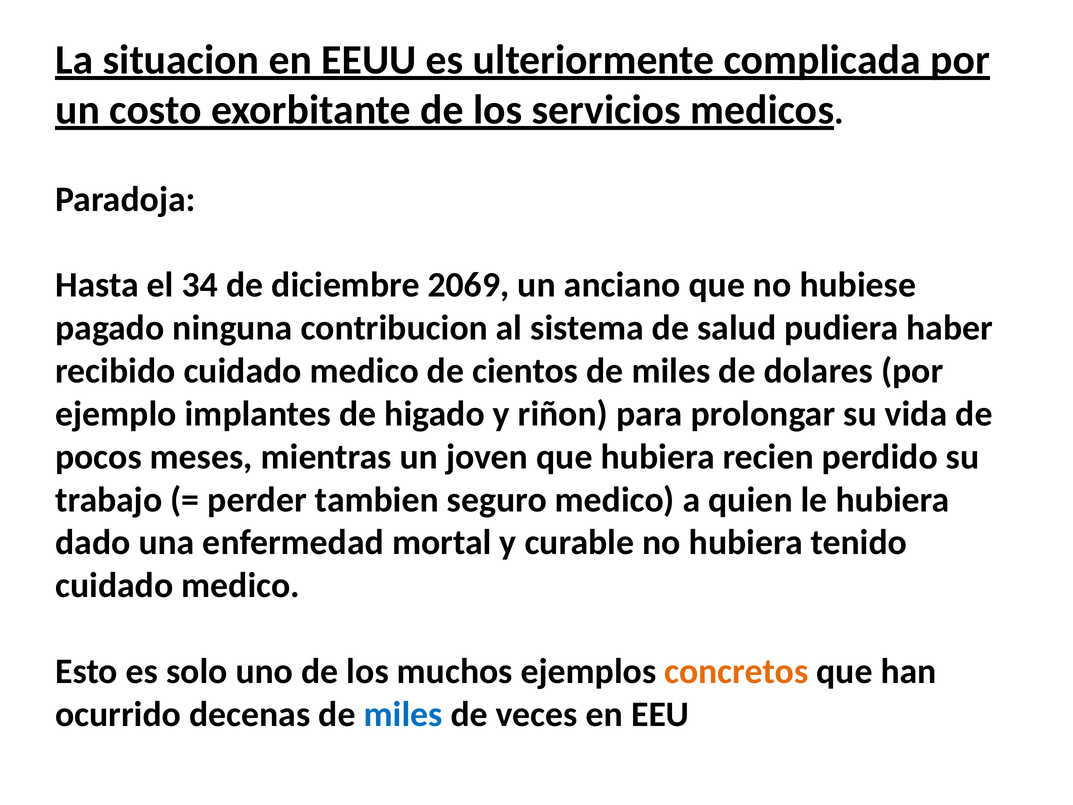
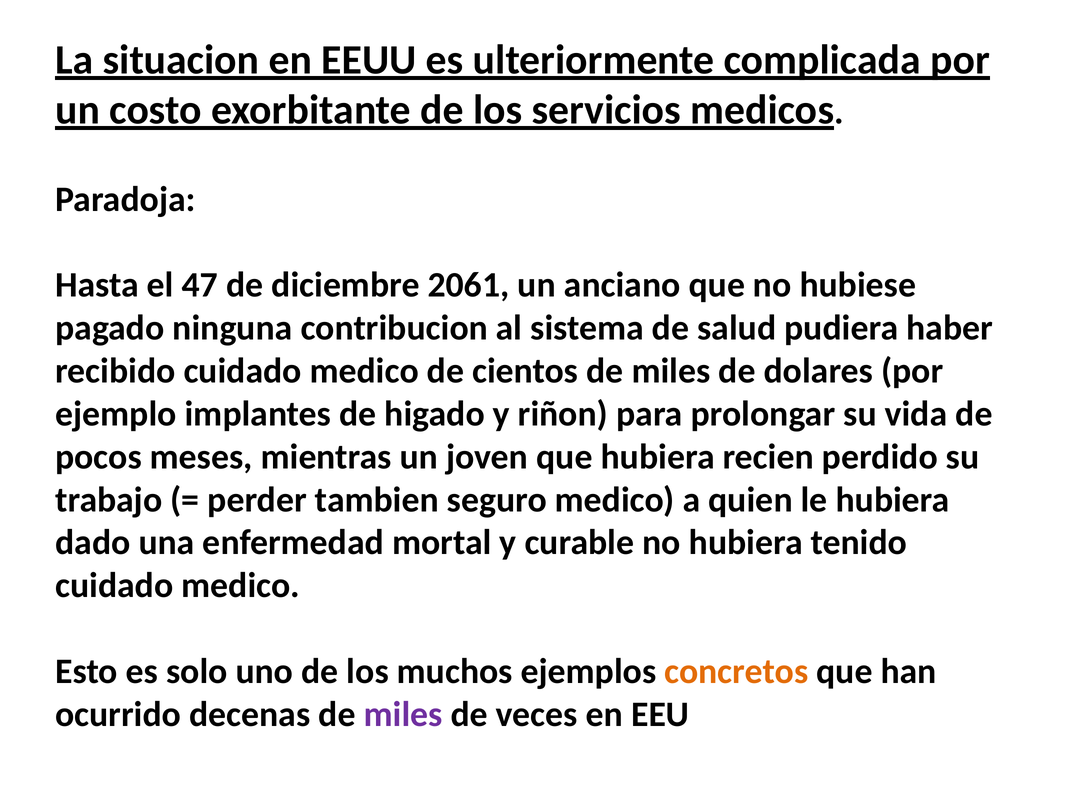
34: 34 -> 47
2069: 2069 -> 2061
miles at (403, 714) colour: blue -> purple
